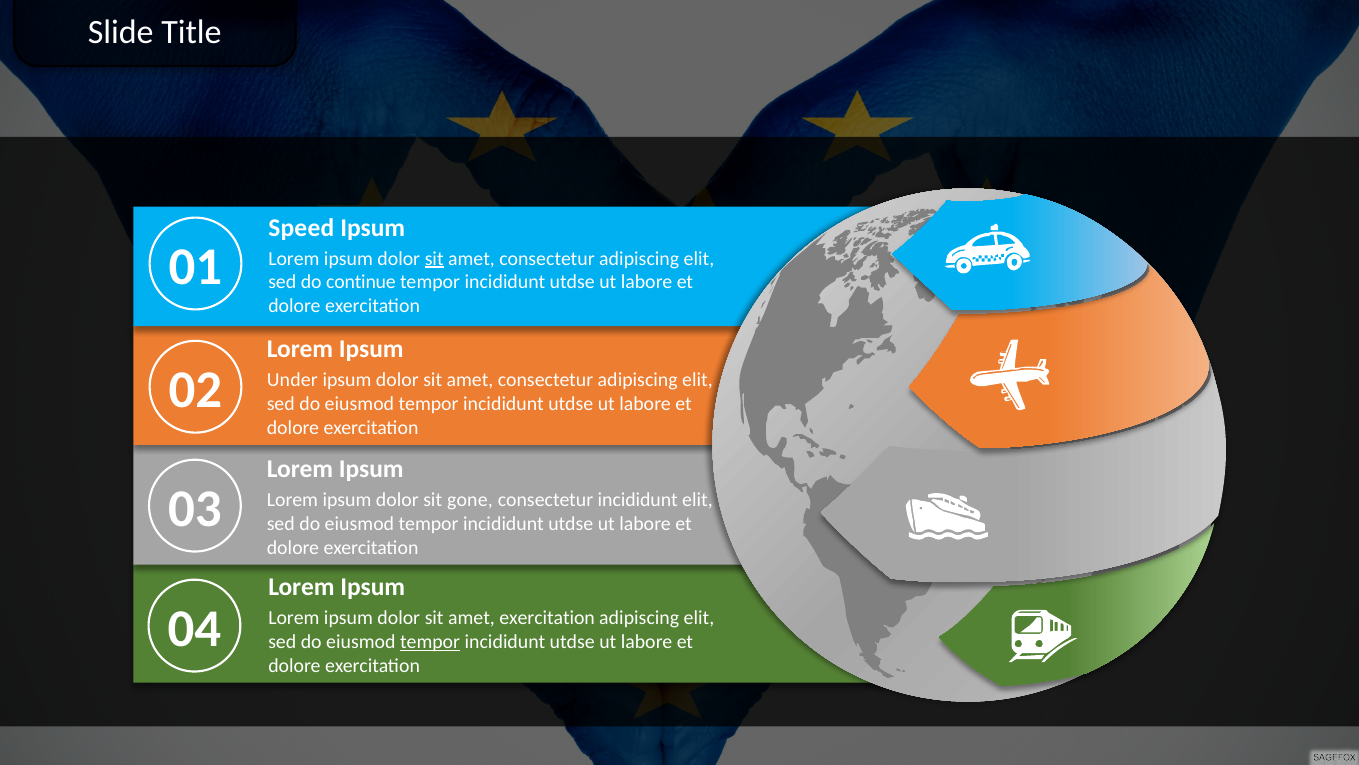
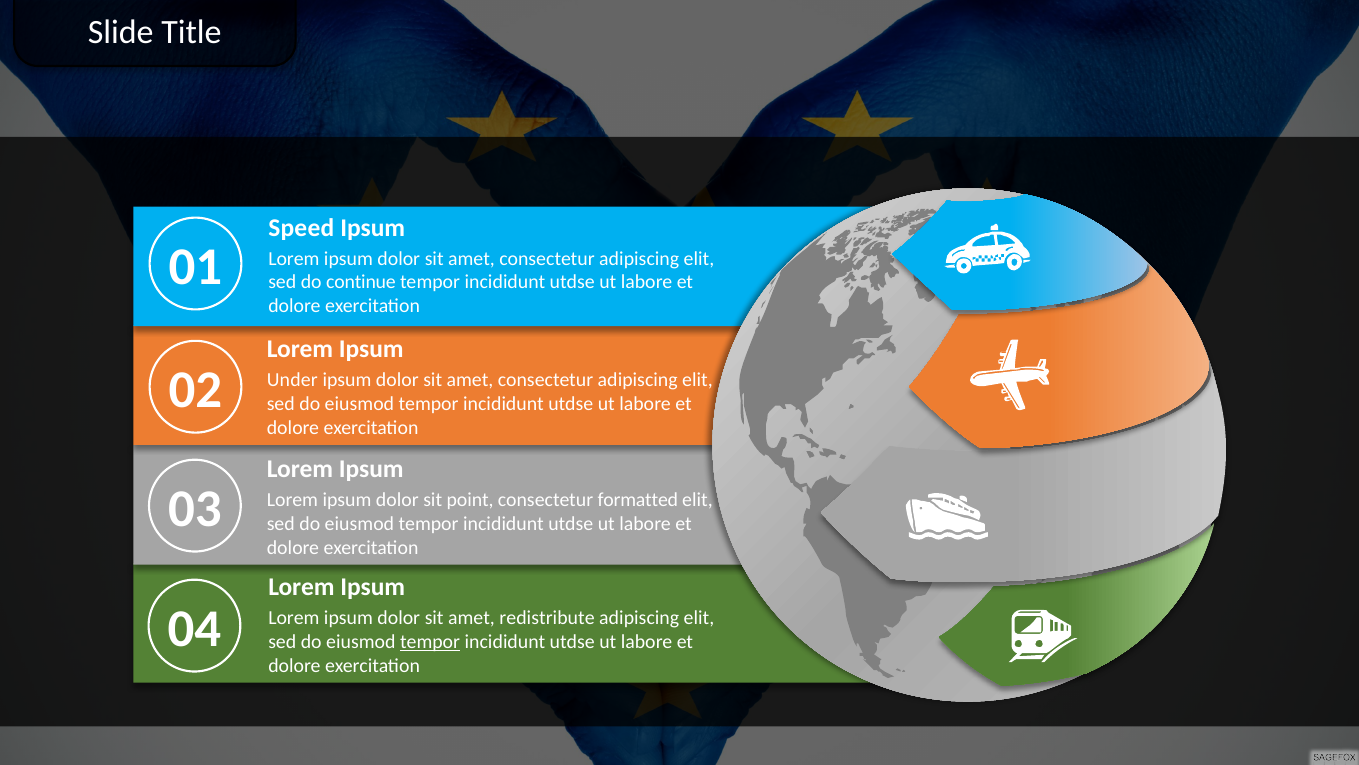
sit at (434, 258) underline: present -> none
gone: gone -> point
consectetur incididunt: incididunt -> formatted
amet exercitation: exercitation -> redistribute
